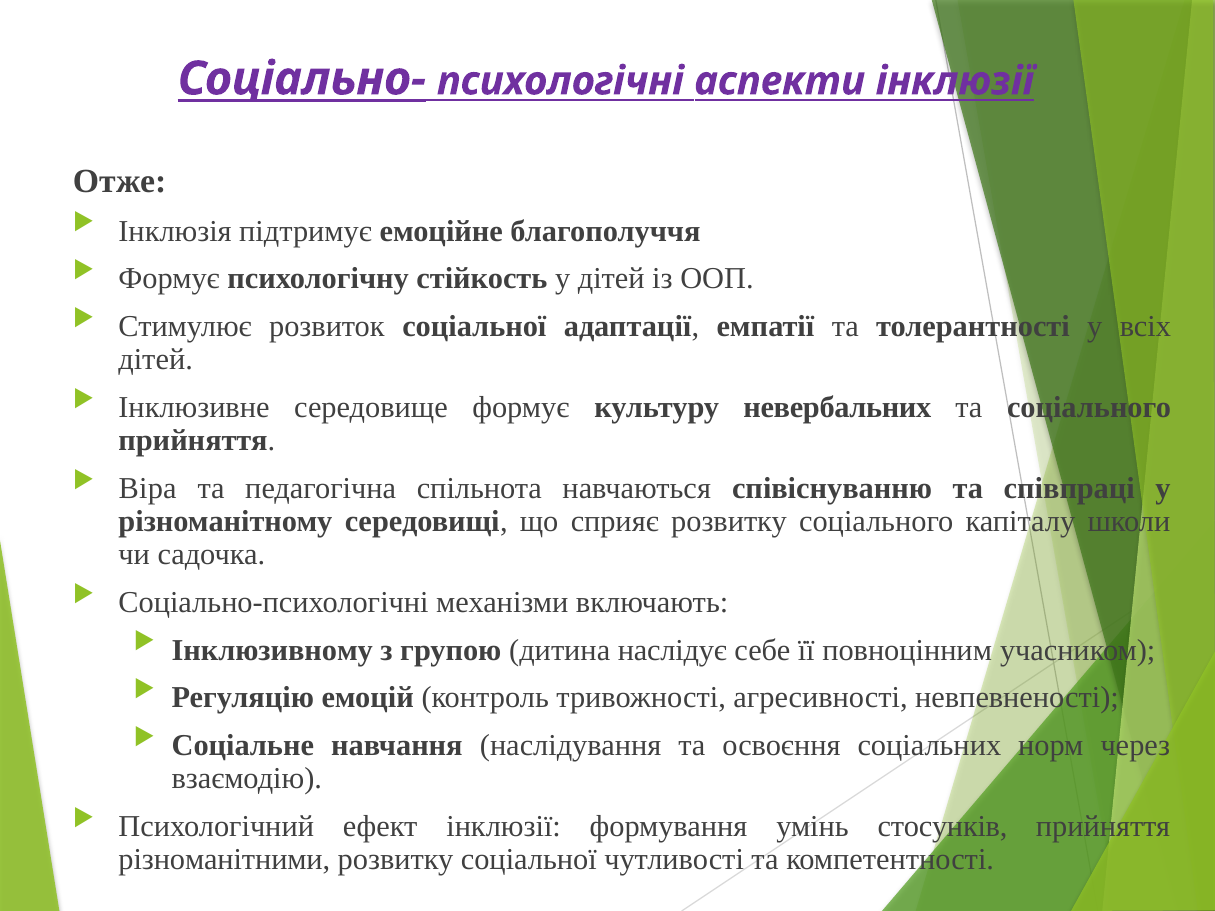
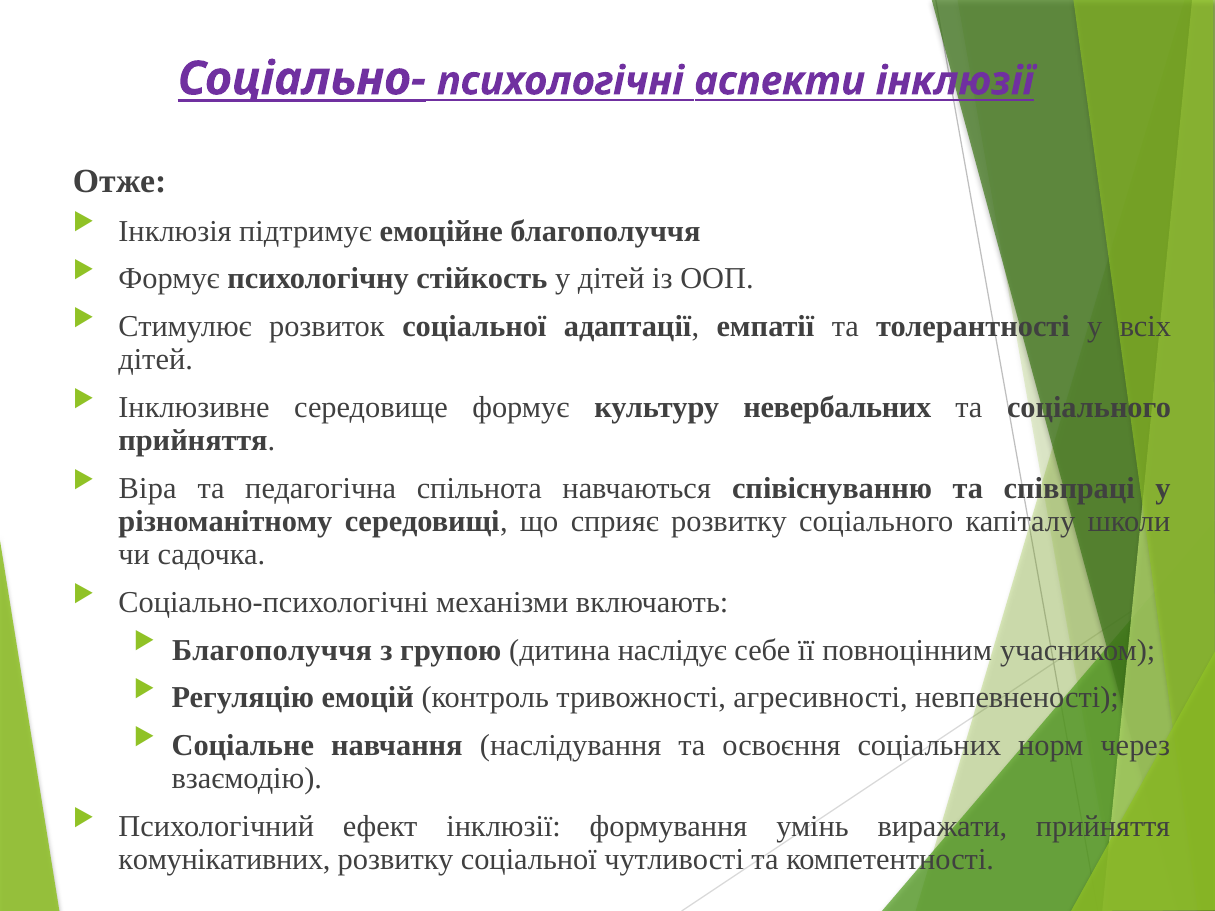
Інклюзивному at (272, 650): Інклюзивному -> Благополуччя
стосунків: стосунків -> виражати
різноманітними: різноманітними -> комунікативних
